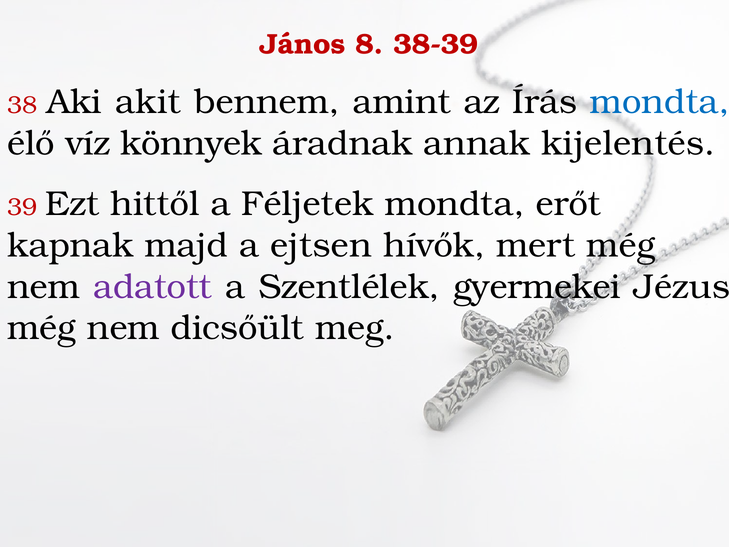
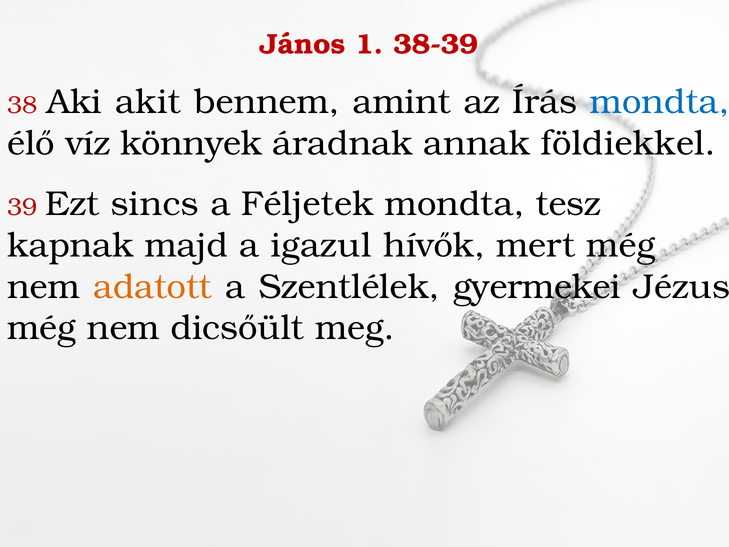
8: 8 -> 1
kijelentés: kijelentés -> földiekkel
hittől: hittől -> sincs
erőt: erőt -> tesz
ejtsen: ejtsen -> igazul
adatott colour: purple -> orange
